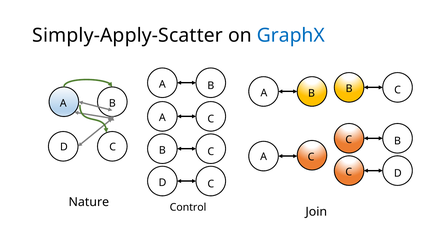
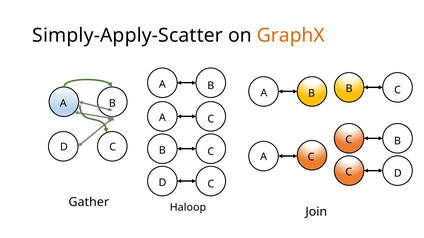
GraphX colour: blue -> orange
Nature: Nature -> Gather
Control: Control -> Haloop
